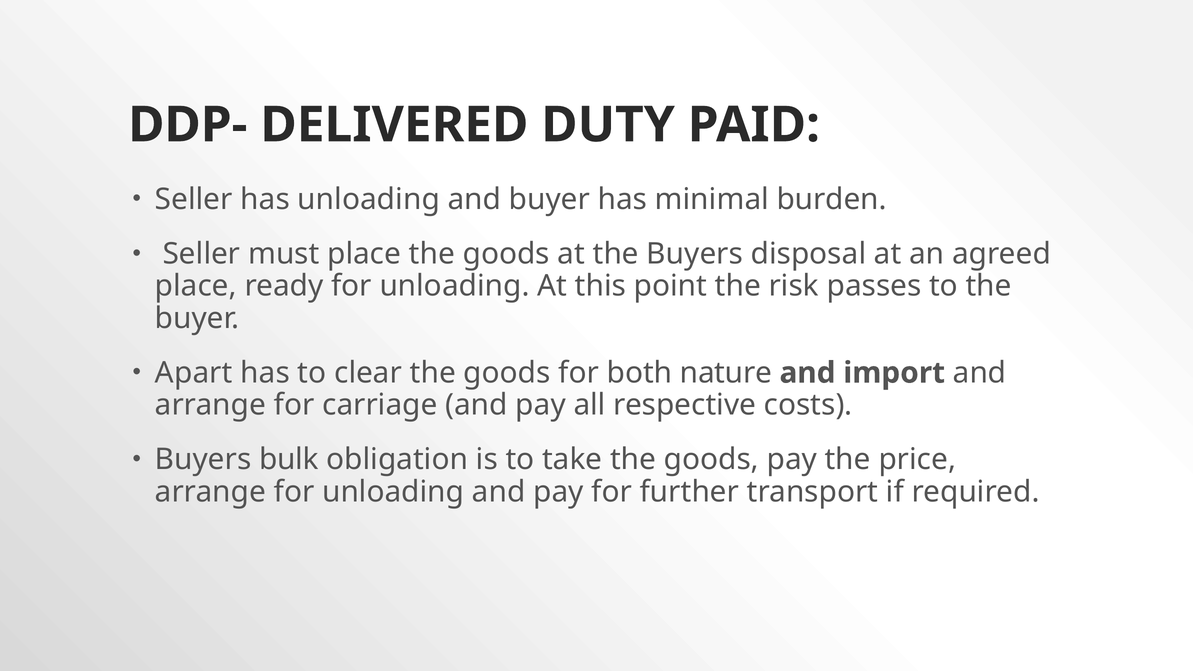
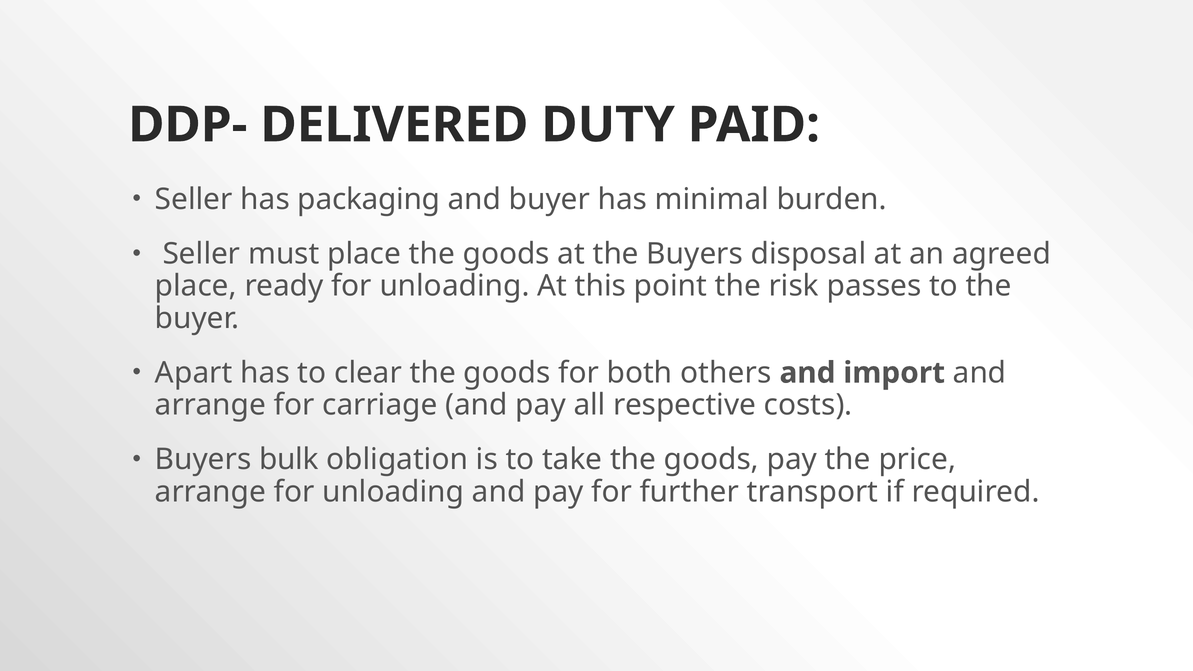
has unloading: unloading -> packaging
nature: nature -> others
